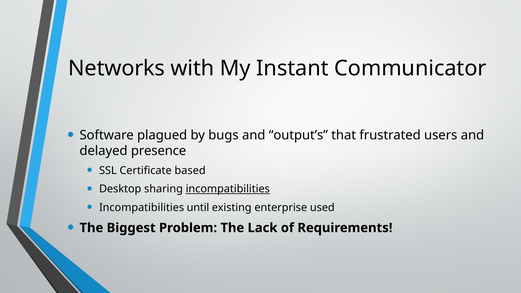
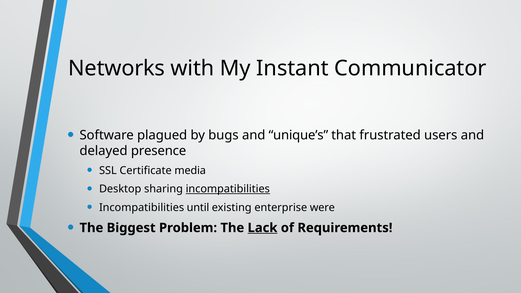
output’s: output’s -> unique’s
based: based -> media
used: used -> were
Lack underline: none -> present
